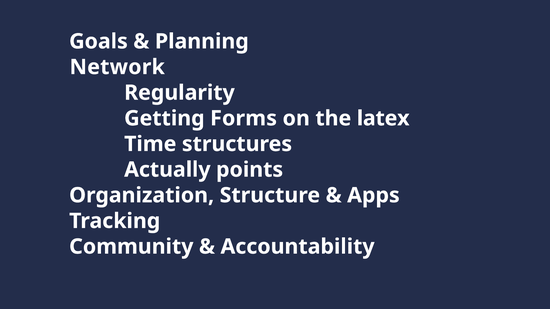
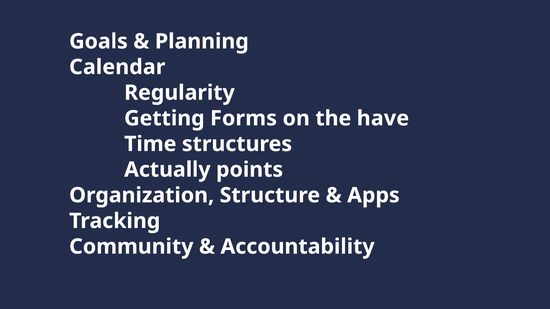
Network: Network -> Calendar
latex: latex -> have
